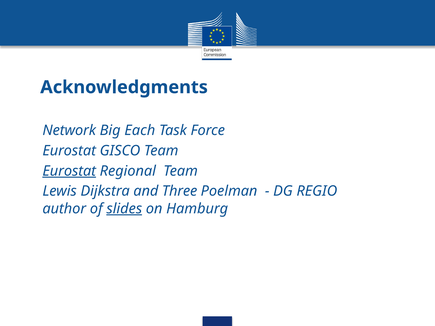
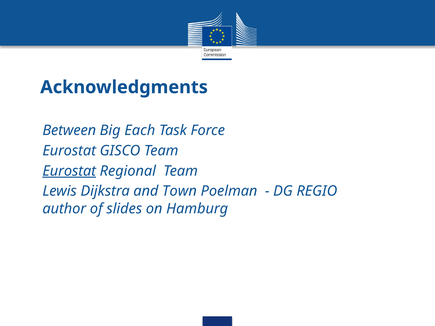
Network: Network -> Between
Three: Three -> Town
slides underline: present -> none
